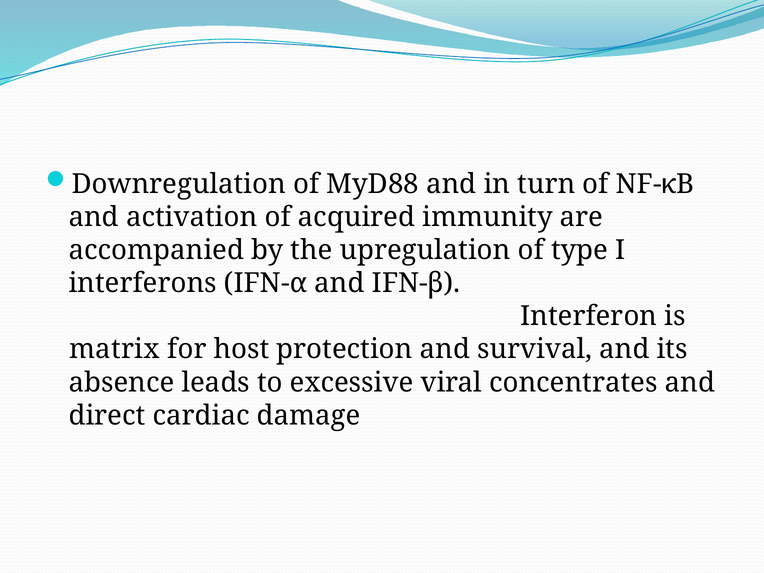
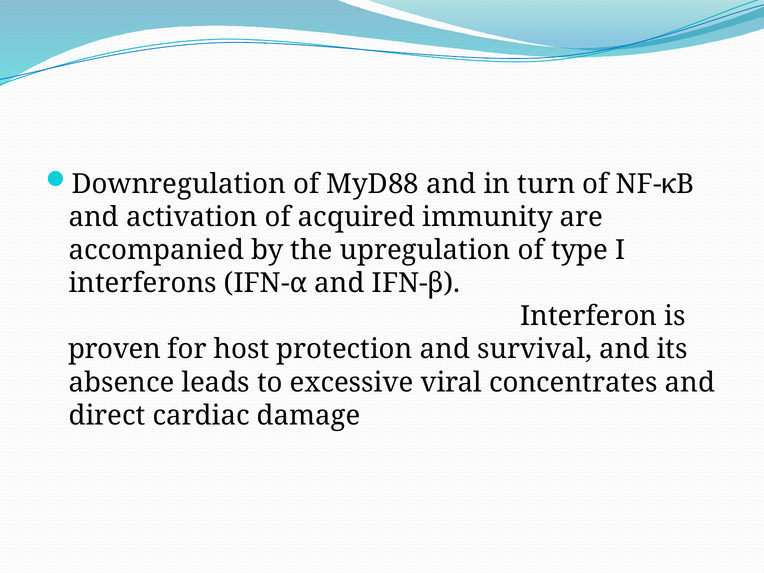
matrix: matrix -> proven
